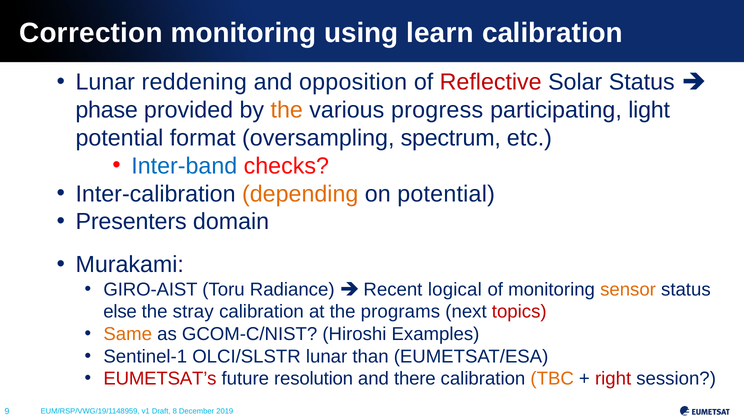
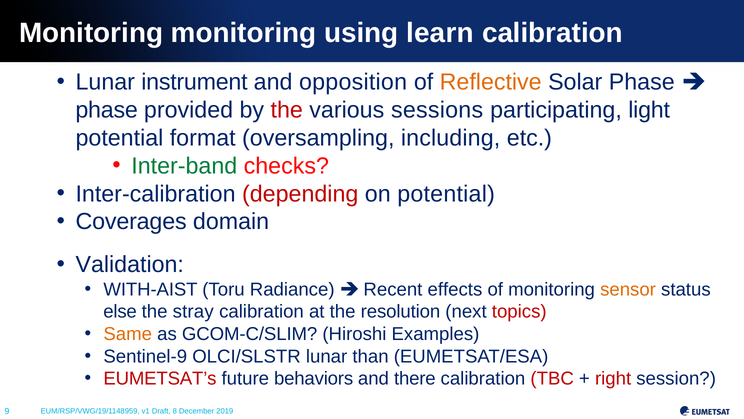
Correction at (91, 33): Correction -> Monitoring
reddening: reddening -> instrument
Reflective colour: red -> orange
Solar Status: Status -> Phase
the at (287, 110) colour: orange -> red
progress: progress -> sessions
spectrum: spectrum -> including
Inter-band colour: blue -> green
depending colour: orange -> red
Presenters: Presenters -> Coverages
Murakami: Murakami -> Validation
GIRO-AIST: GIRO-AIST -> WITH-AIST
logical: logical -> effects
programs: programs -> resolution
GCOM-C/NIST: GCOM-C/NIST -> GCOM-C/SLIM
Sentinel-1: Sentinel-1 -> Sentinel-9
resolution: resolution -> behaviors
TBC colour: orange -> red
